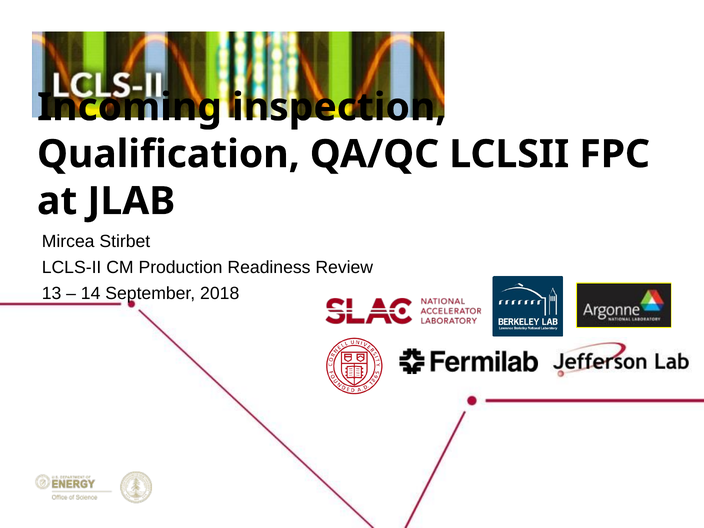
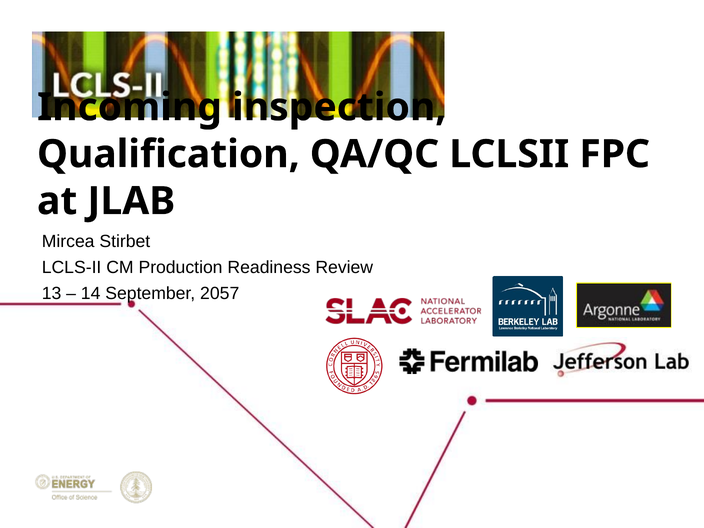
2018: 2018 -> 2057
